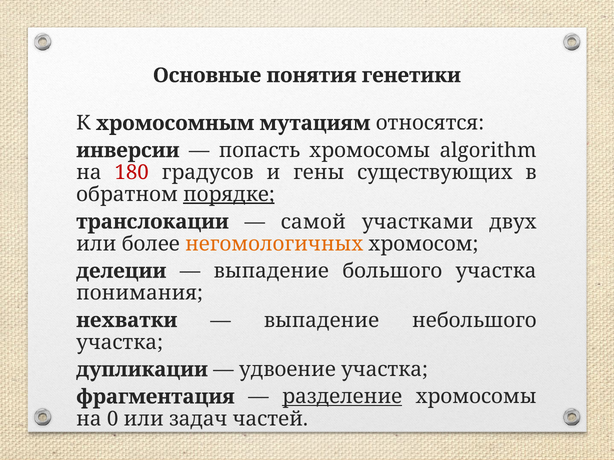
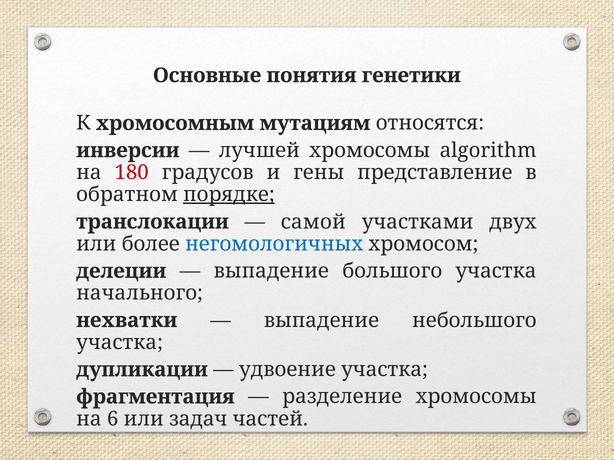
попасть: попасть -> лучшей
существующих: существующих -> представление
негомологичных colour: orange -> blue
понимания: понимания -> начального
разделение underline: present -> none
0: 0 -> 6
